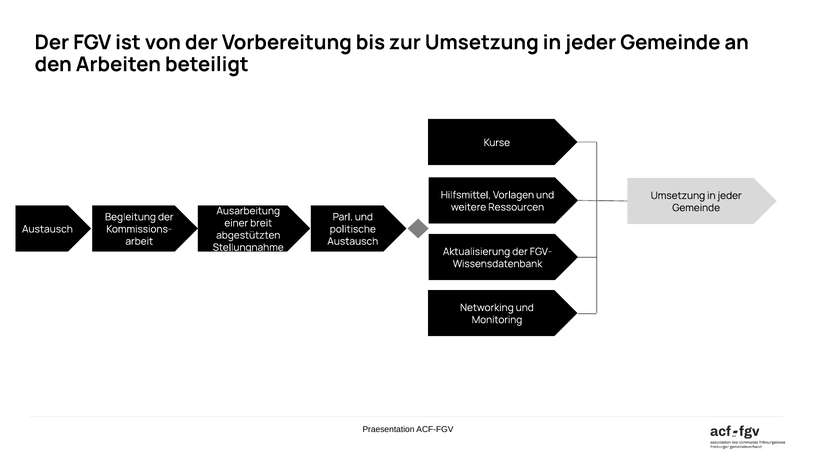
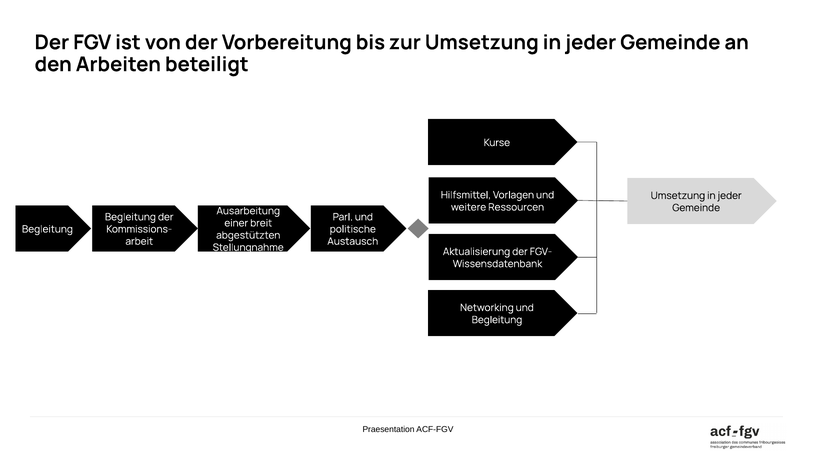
Austausch at (47, 229): Austausch -> Begleitung
Monitoring at (497, 320): Monitoring -> Begleitung
